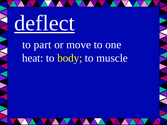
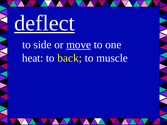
part: part -> side
move underline: none -> present
body: body -> back
